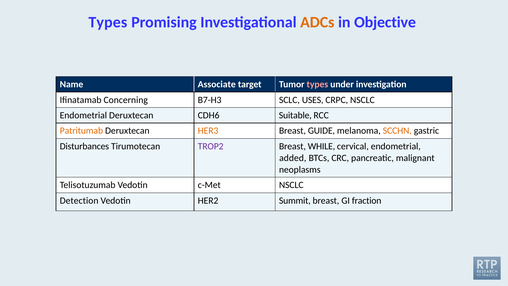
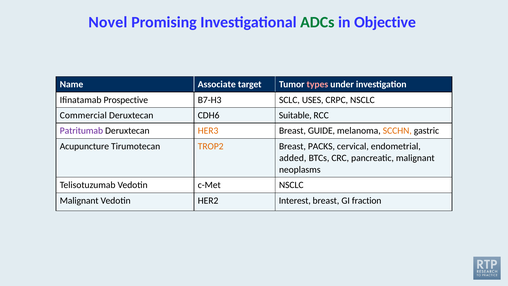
Types at (108, 22): Types -> Novel
ADCs colour: orange -> green
Concerning: Concerning -> Prospective
Endometrial at (83, 115): Endometrial -> Commercial
Patritumab colour: orange -> purple
Disturbances: Disturbances -> Acupuncture
TROP2 colour: purple -> orange
WHILE: WHILE -> PACKS
Detection at (79, 201): Detection -> Malignant
Summit: Summit -> Interest
